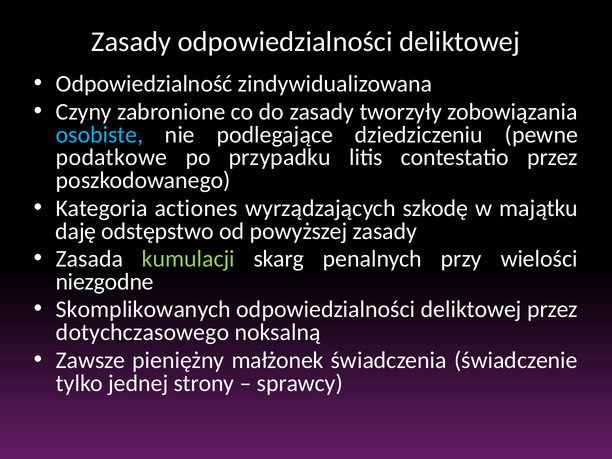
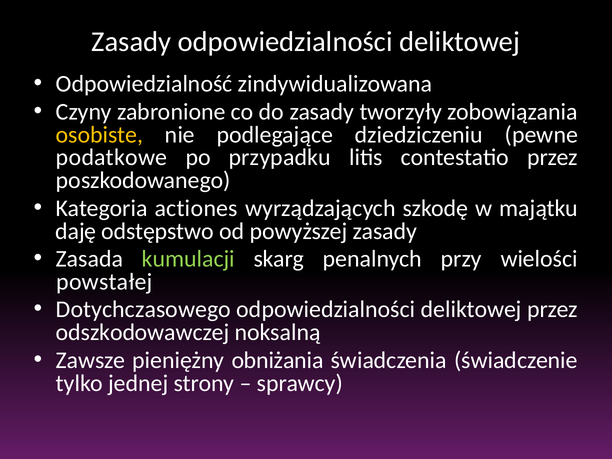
osobiste colour: light blue -> yellow
niezgodne: niezgodne -> powstałej
Skomplikowanych: Skomplikowanych -> Dotychczasowego
dotychczasowego: dotychczasowego -> odszkodowawczej
małżonek: małżonek -> obniżania
